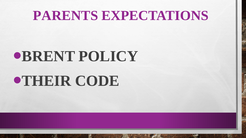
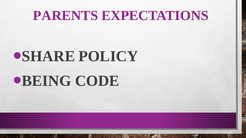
BRENT: BRENT -> SHARE
THEIR: THEIR -> BEING
